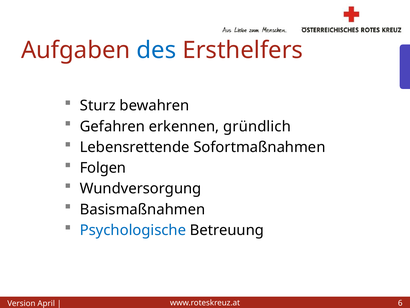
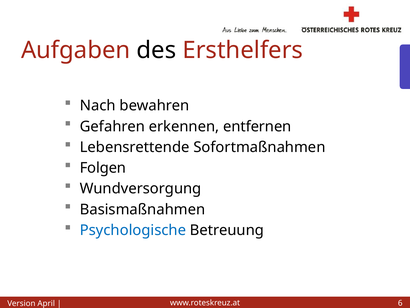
des colour: blue -> black
Sturz: Sturz -> Nach
gründlich: gründlich -> entfernen
